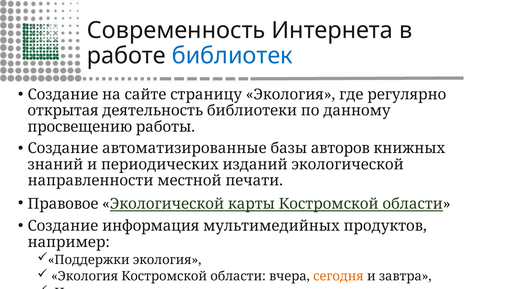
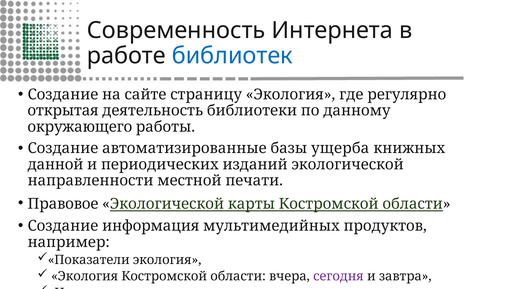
просвещению: просвещению -> окружающего
авторов: авторов -> ущерба
знаний: знаний -> данной
Поддержки: Поддержки -> Показатели
сегодня colour: orange -> purple
